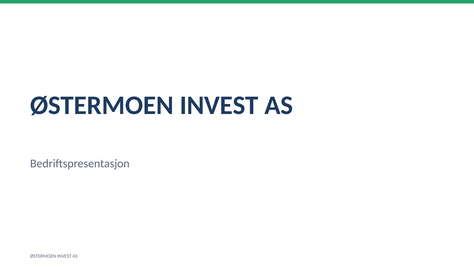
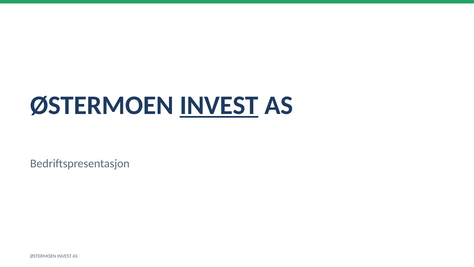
INVEST at (219, 105) underline: none -> present
